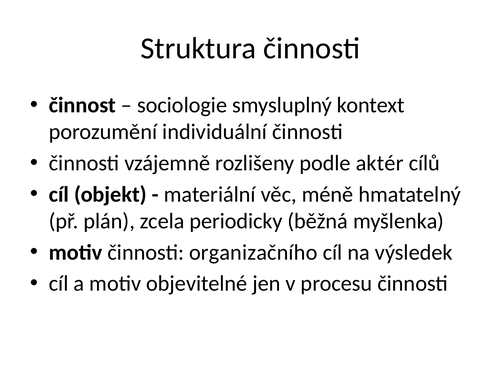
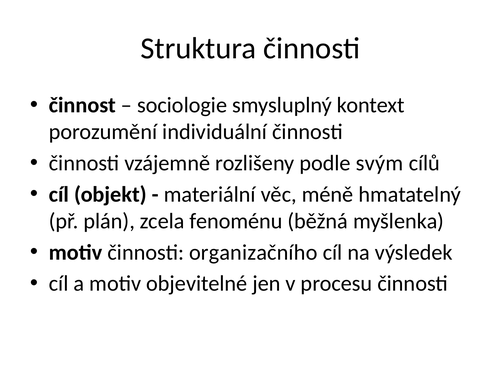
aktér: aktér -> svým
periodicky: periodicky -> fenoménu
